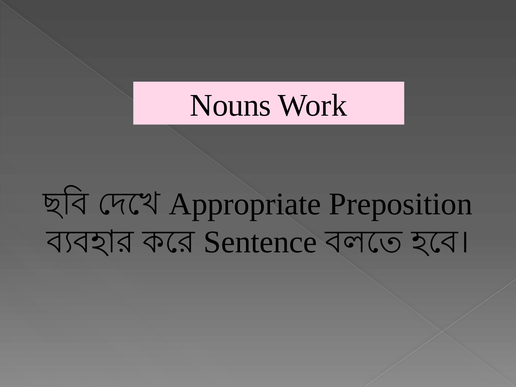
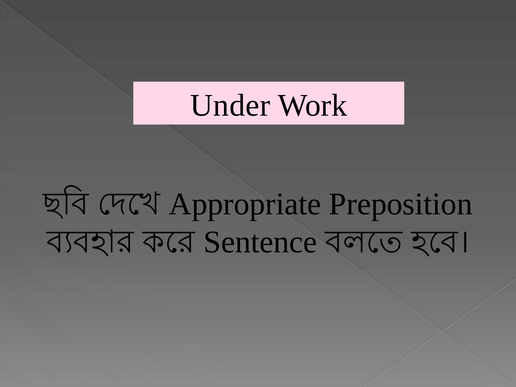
Nouns: Nouns -> Under
